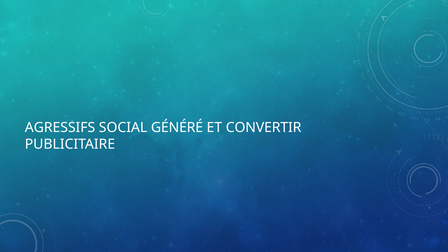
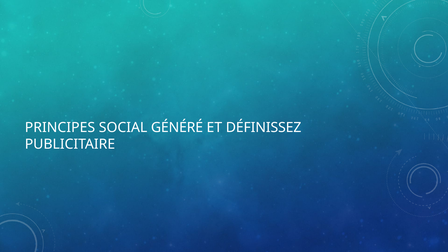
AGRESSIFS: AGRESSIFS -> PRINCIPES
CONVERTIR: CONVERTIR -> DÉFINISSEZ
